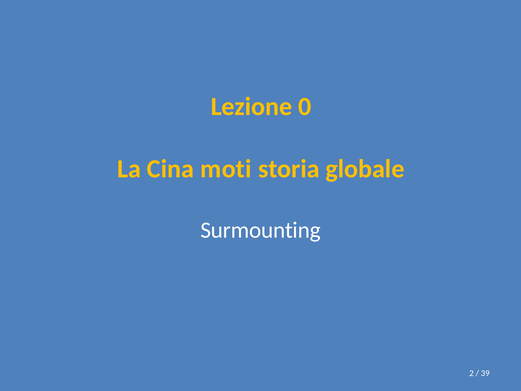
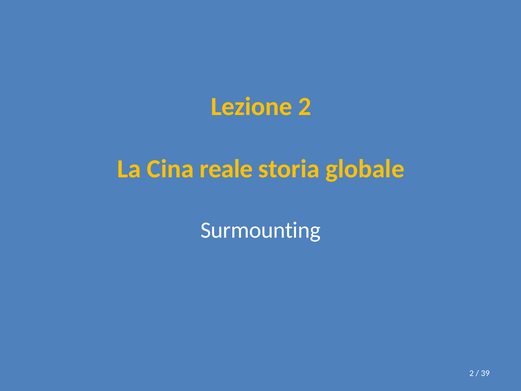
Lezione 0: 0 -> 2
moti: moti -> reale
